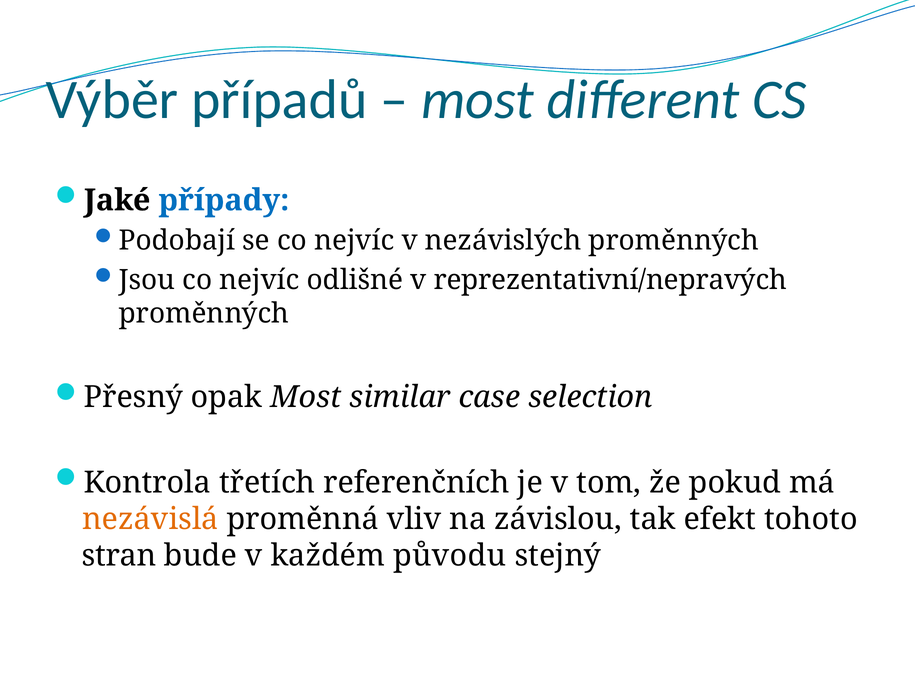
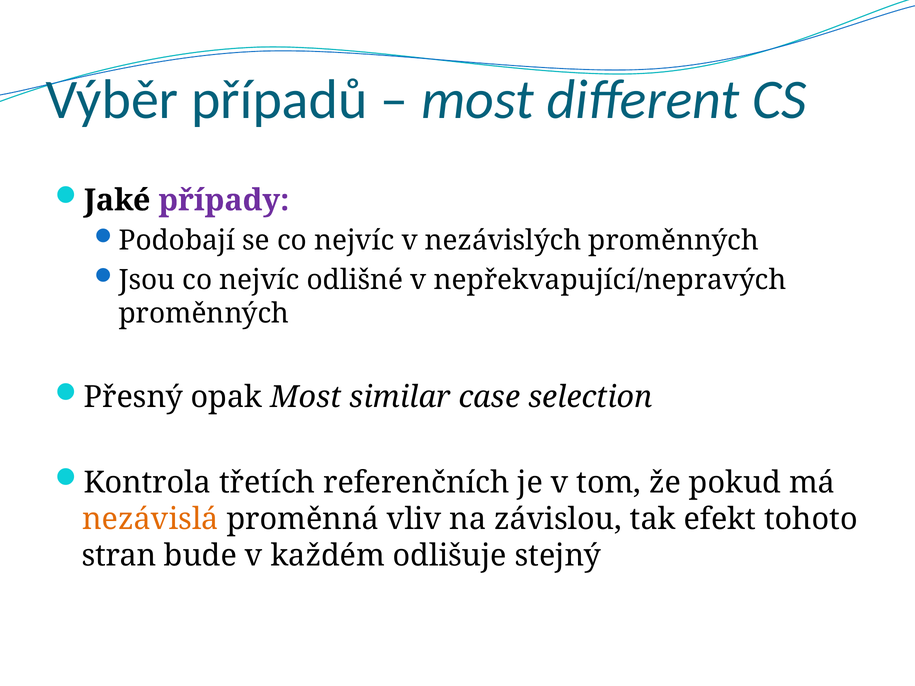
případy colour: blue -> purple
reprezentativní/nepravých: reprezentativní/nepravých -> nepřekvapující/nepravých
původu: původu -> odlišuje
